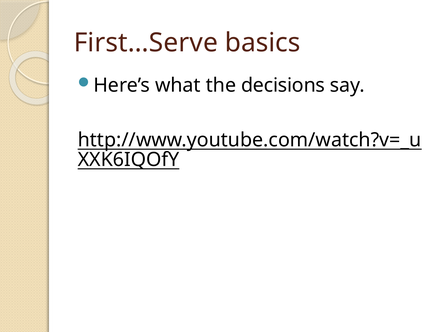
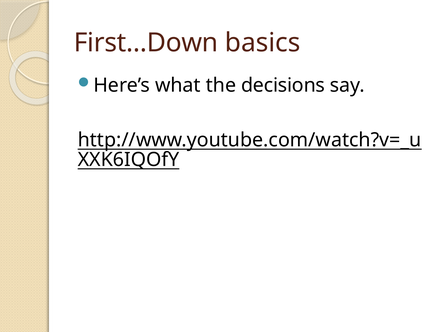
First…Serve: First…Serve -> First…Down
